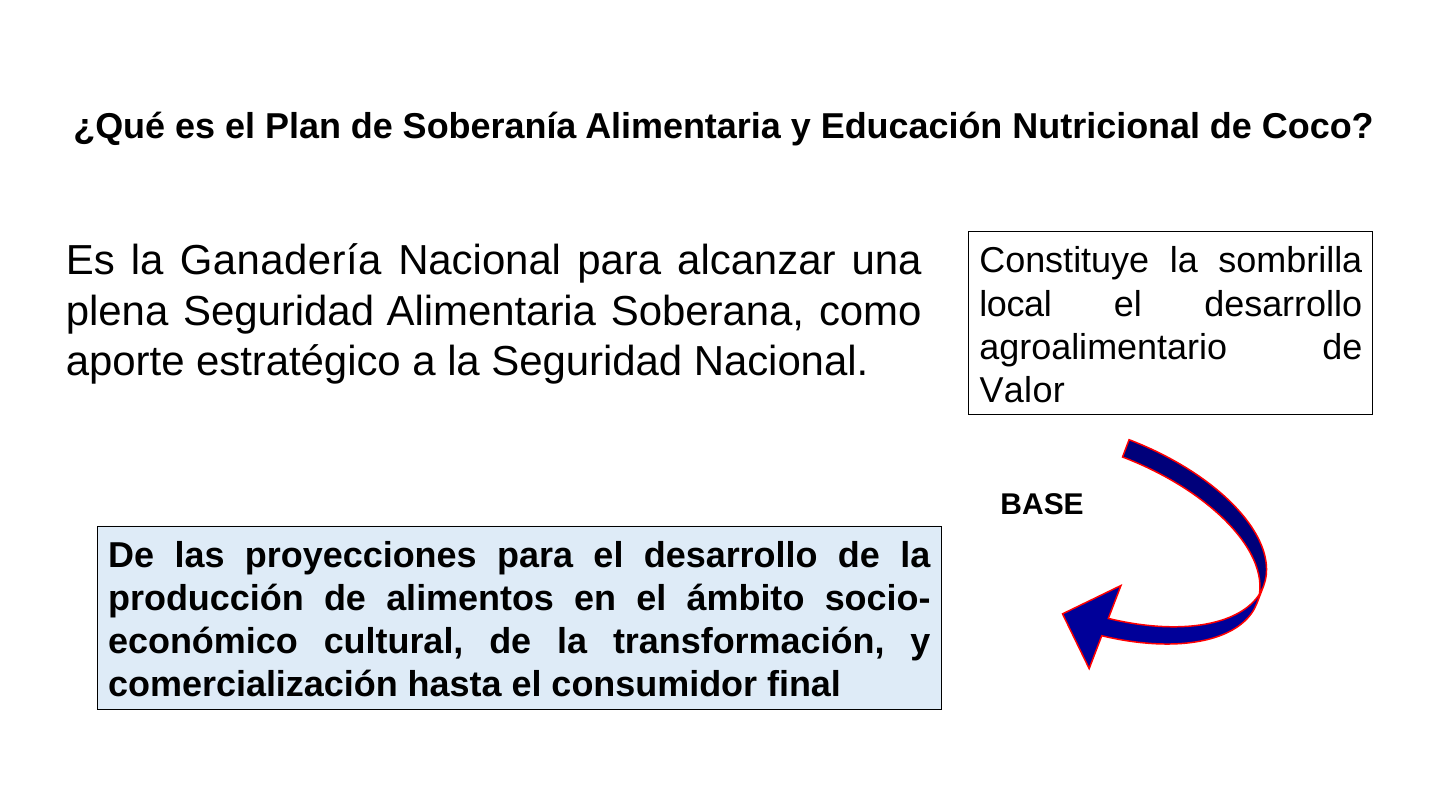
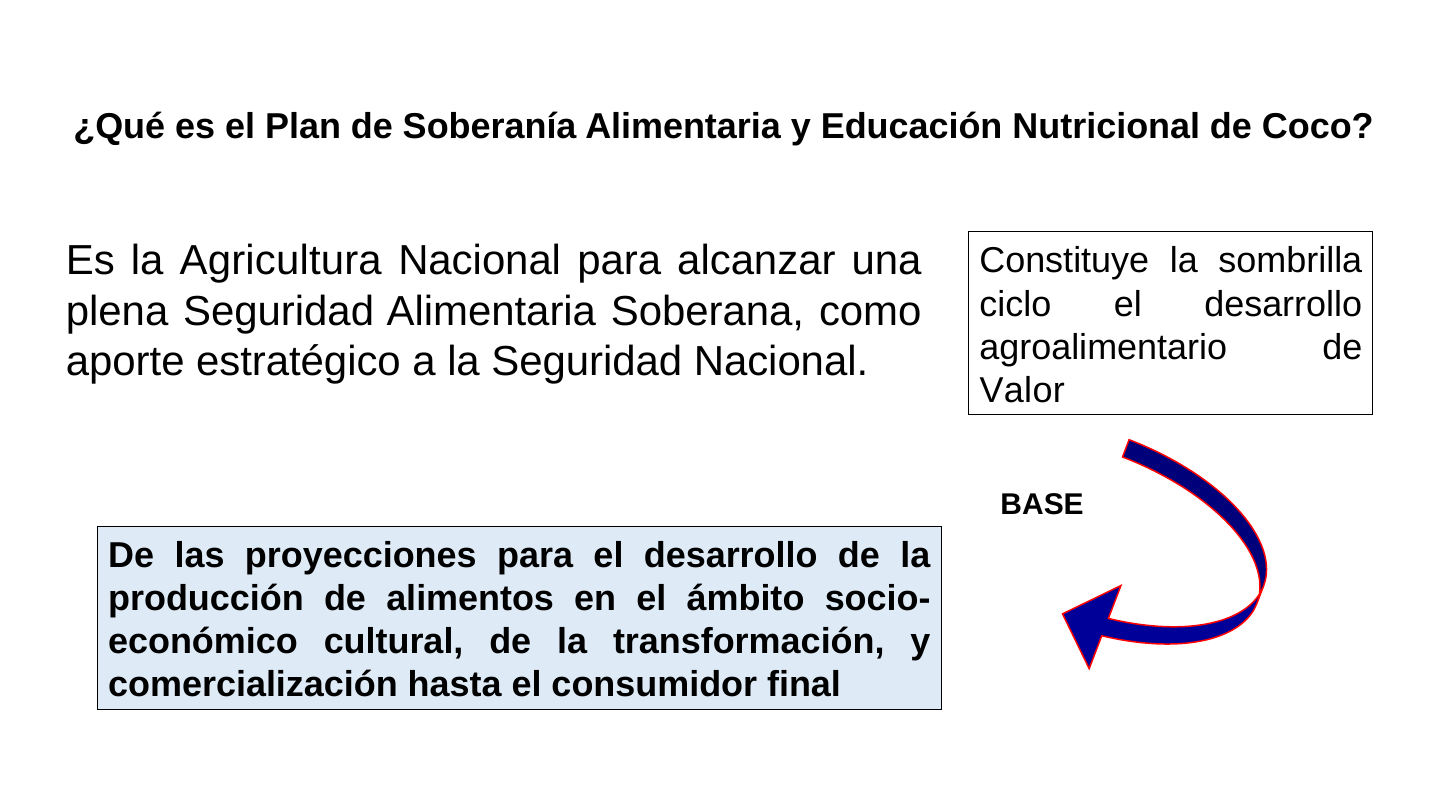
Ganadería: Ganadería -> Agricultura
local: local -> ciclo
